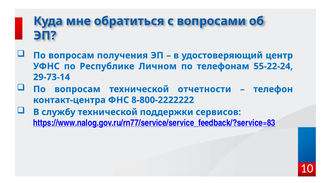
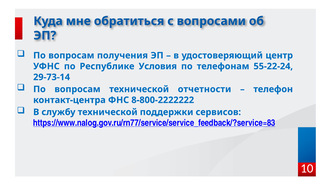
Личном: Личном -> Условия
